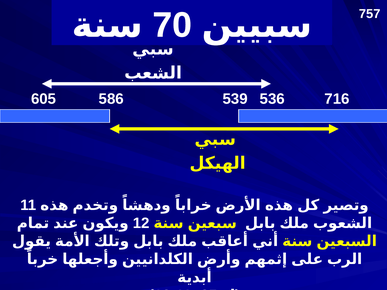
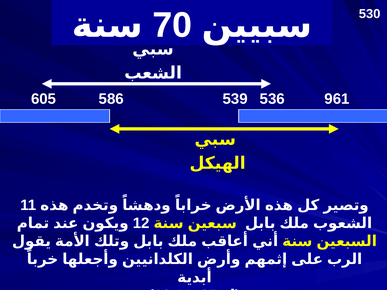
757: 757 -> 530
716: 716 -> 961
